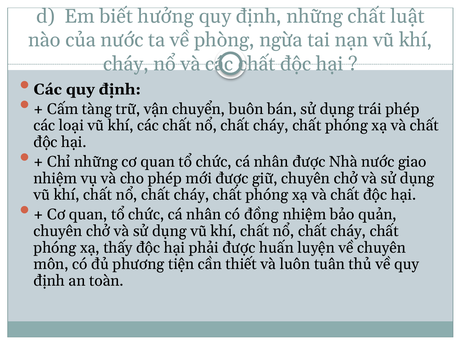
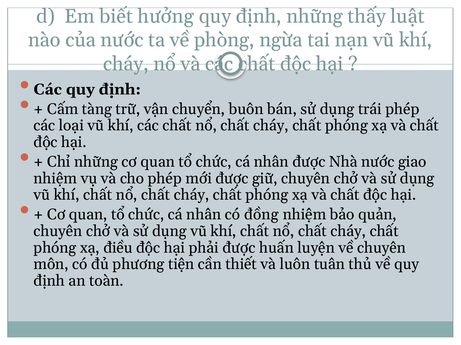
những chất: chất -> thấy
thấy: thấy -> điều
